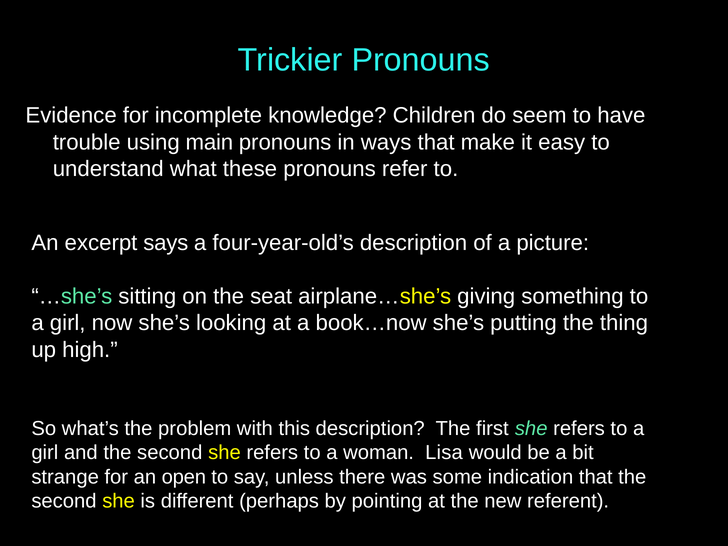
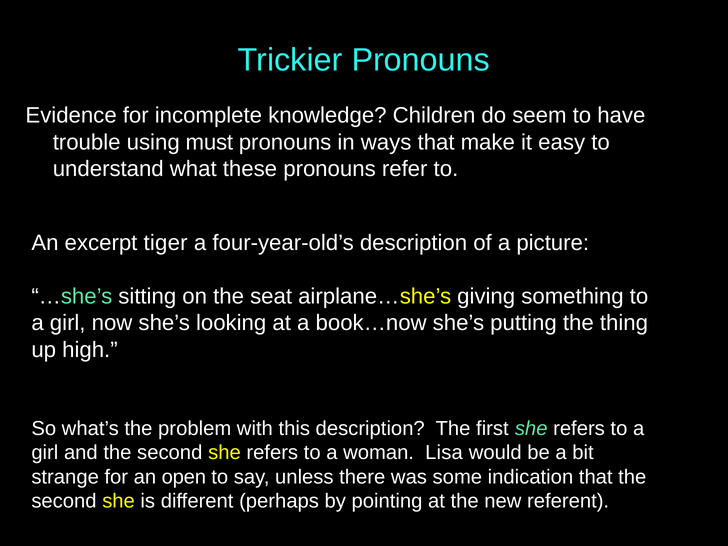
main: main -> must
says: says -> tiger
